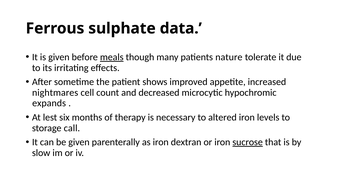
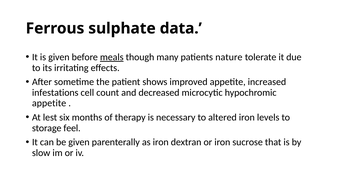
nightmares: nightmares -> infestations
expands at (49, 103): expands -> appetite
call: call -> feel
sucrose underline: present -> none
